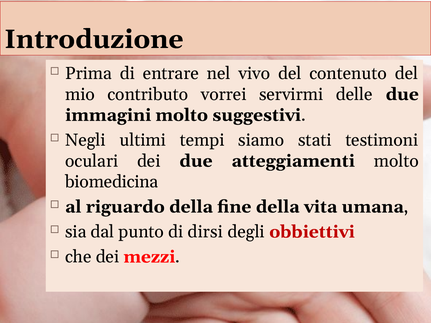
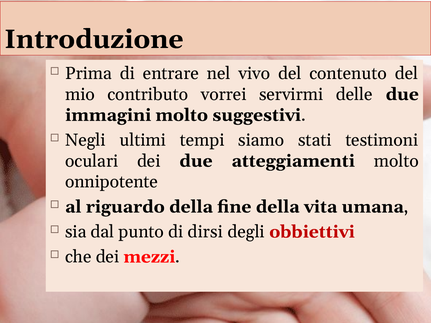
biomedicina: biomedicina -> onnipotente
